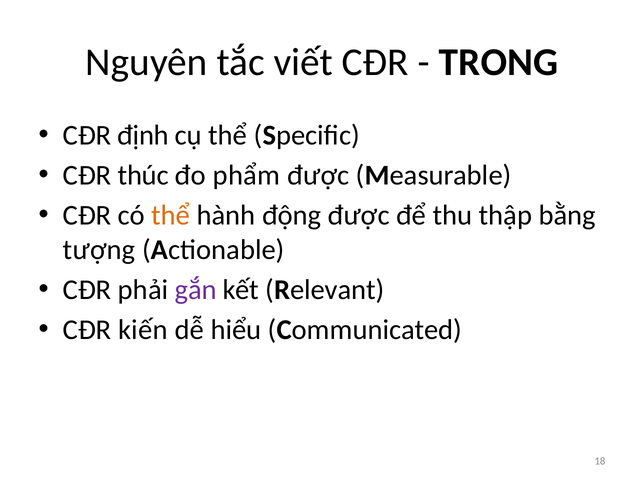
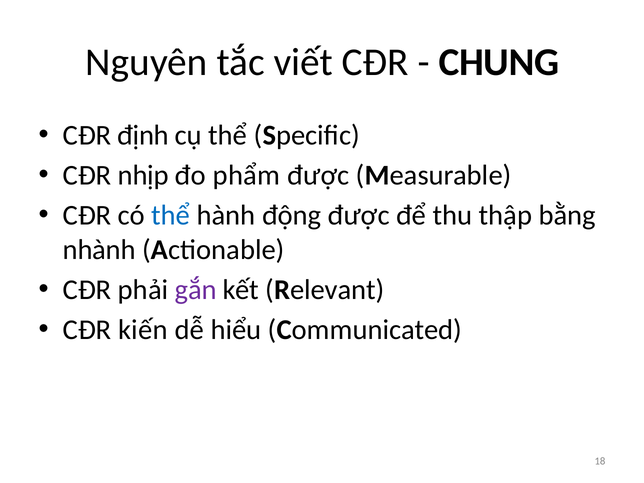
TRONG: TRONG -> CHUNG
thúc: thúc -> nhịp
thể at (171, 215) colour: orange -> blue
tượng: tượng -> nhành
